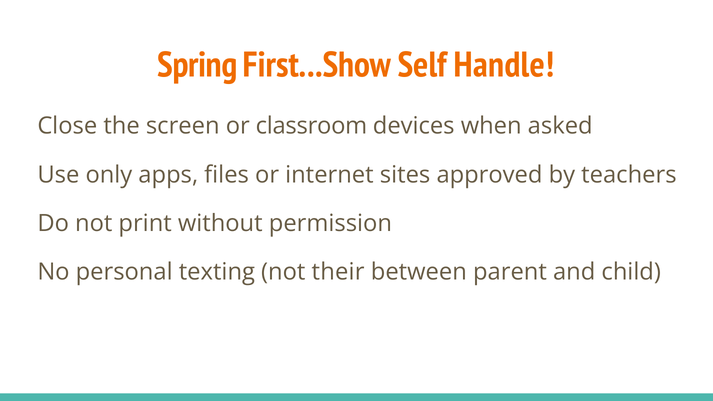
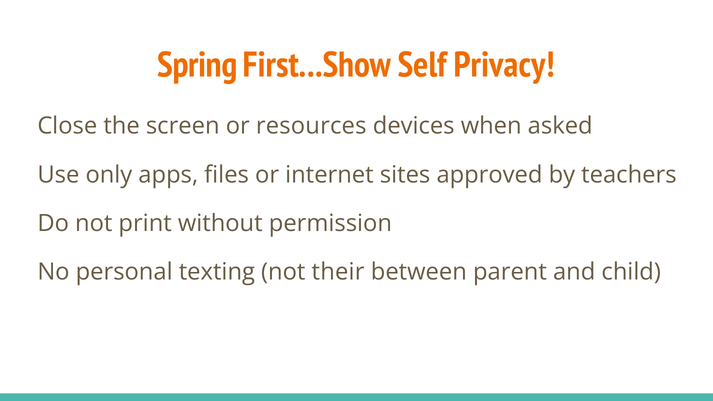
Handle: Handle -> Privacy
classroom: classroom -> resources
